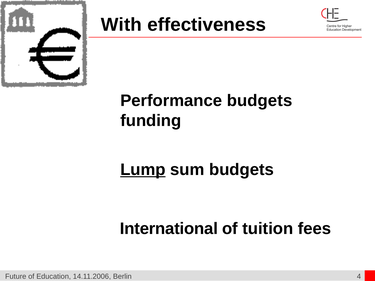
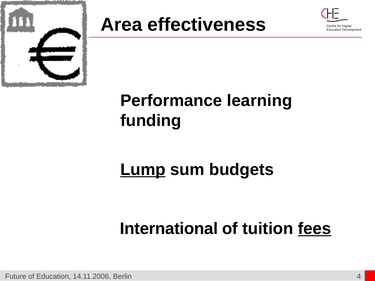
With: With -> Area
Performance budgets: budgets -> learning
fees underline: none -> present
